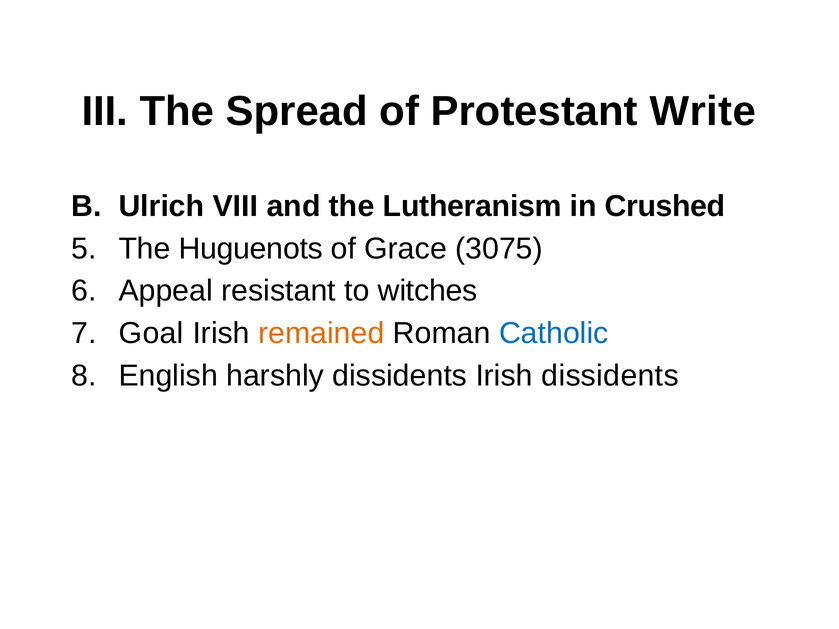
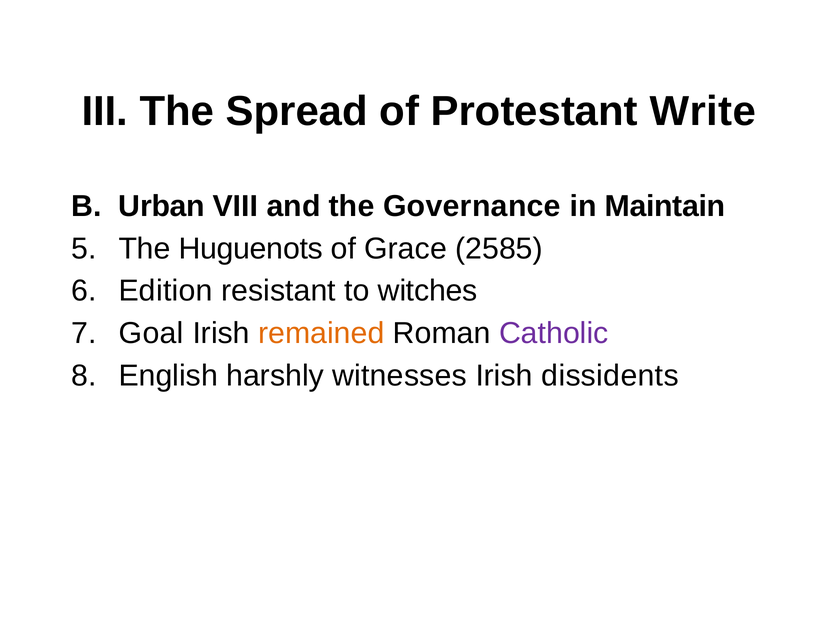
Ulrich: Ulrich -> Urban
Lutheranism: Lutheranism -> Governance
Crushed: Crushed -> Maintain
3075: 3075 -> 2585
Appeal: Appeal -> Edition
Catholic colour: blue -> purple
harshly dissidents: dissidents -> witnesses
